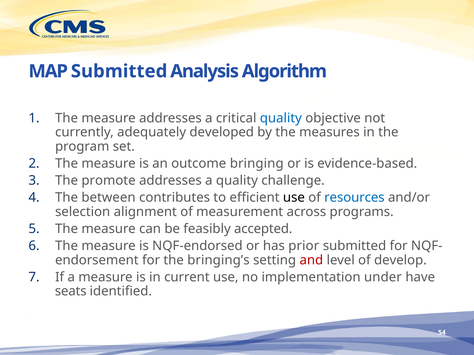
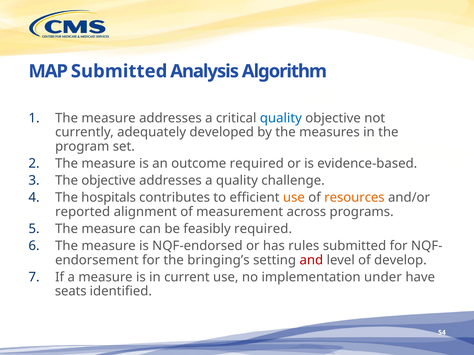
outcome bringing: bringing -> required
The promote: promote -> objective
between: between -> hospitals
use at (294, 198) colour: black -> orange
resources colour: blue -> orange
selection: selection -> reported
feasibly accepted: accepted -> required
prior: prior -> rules
